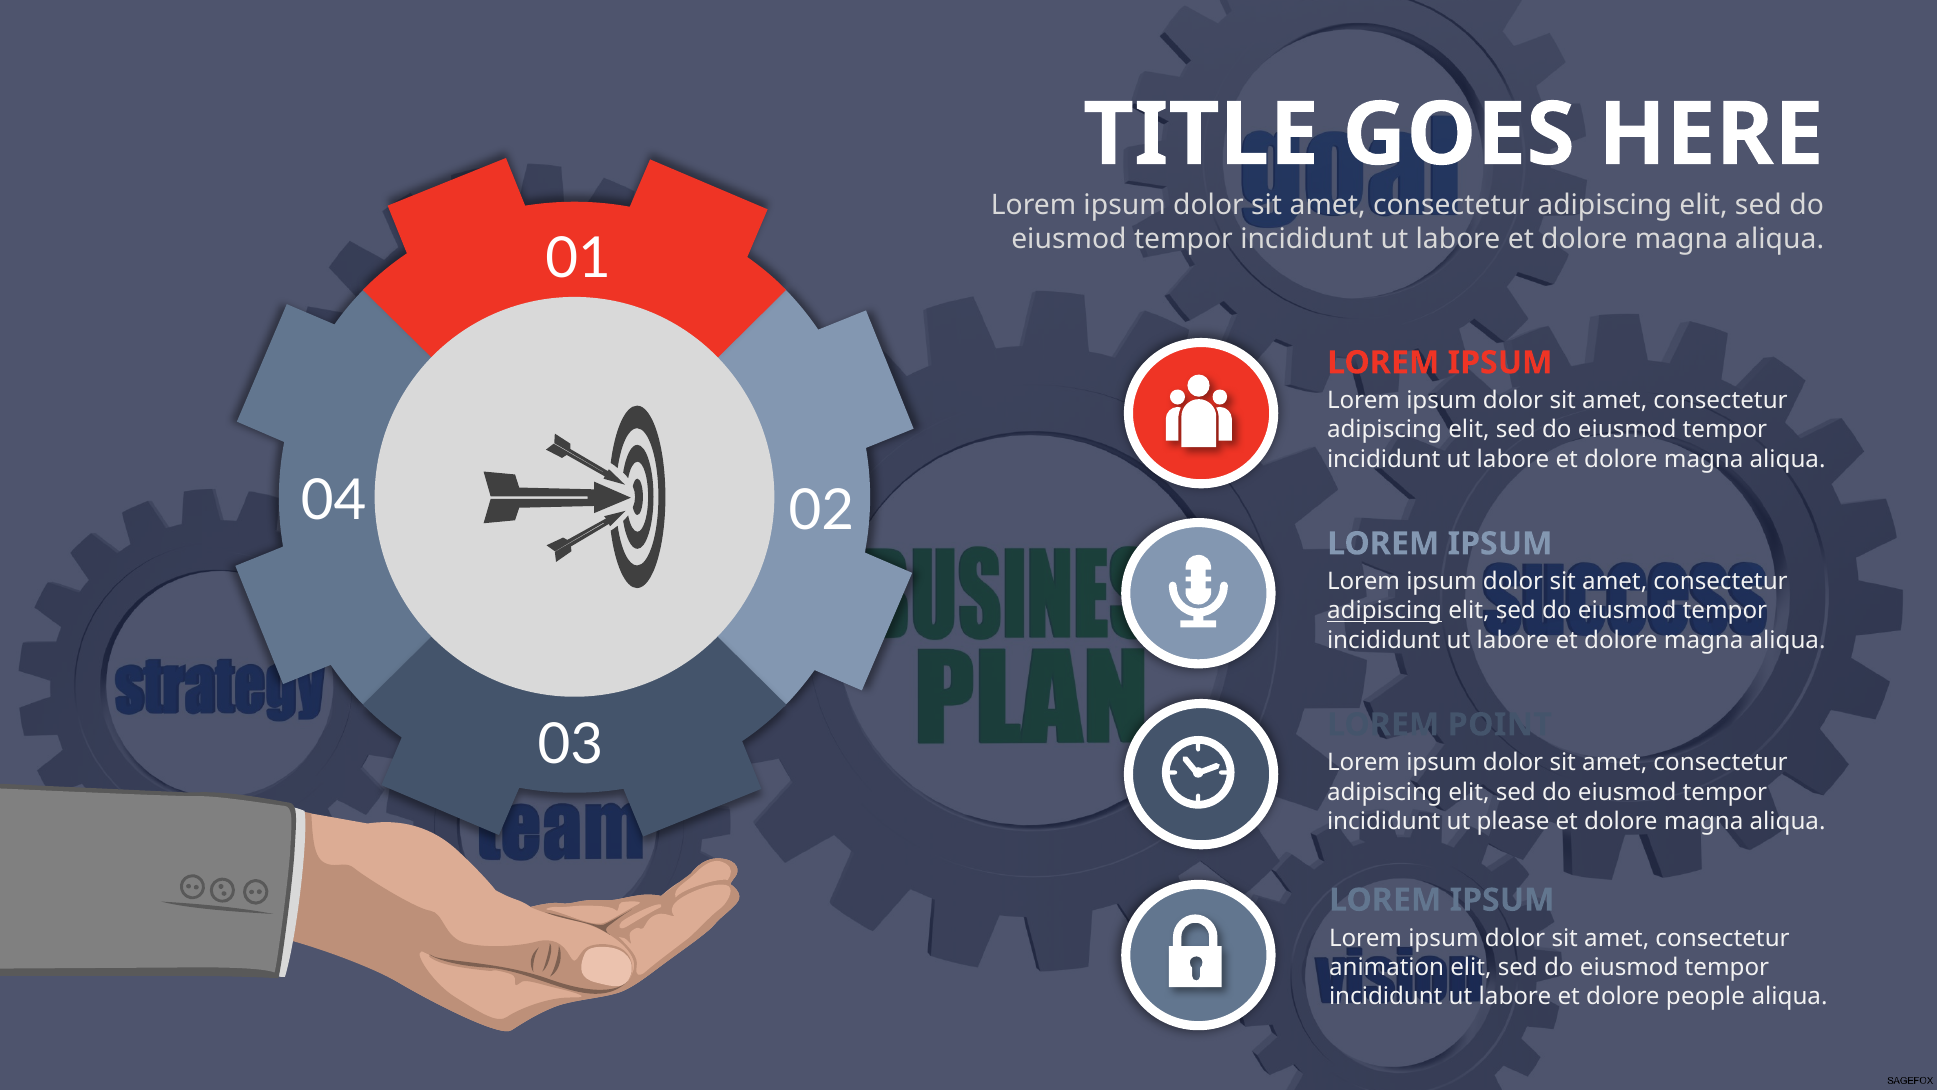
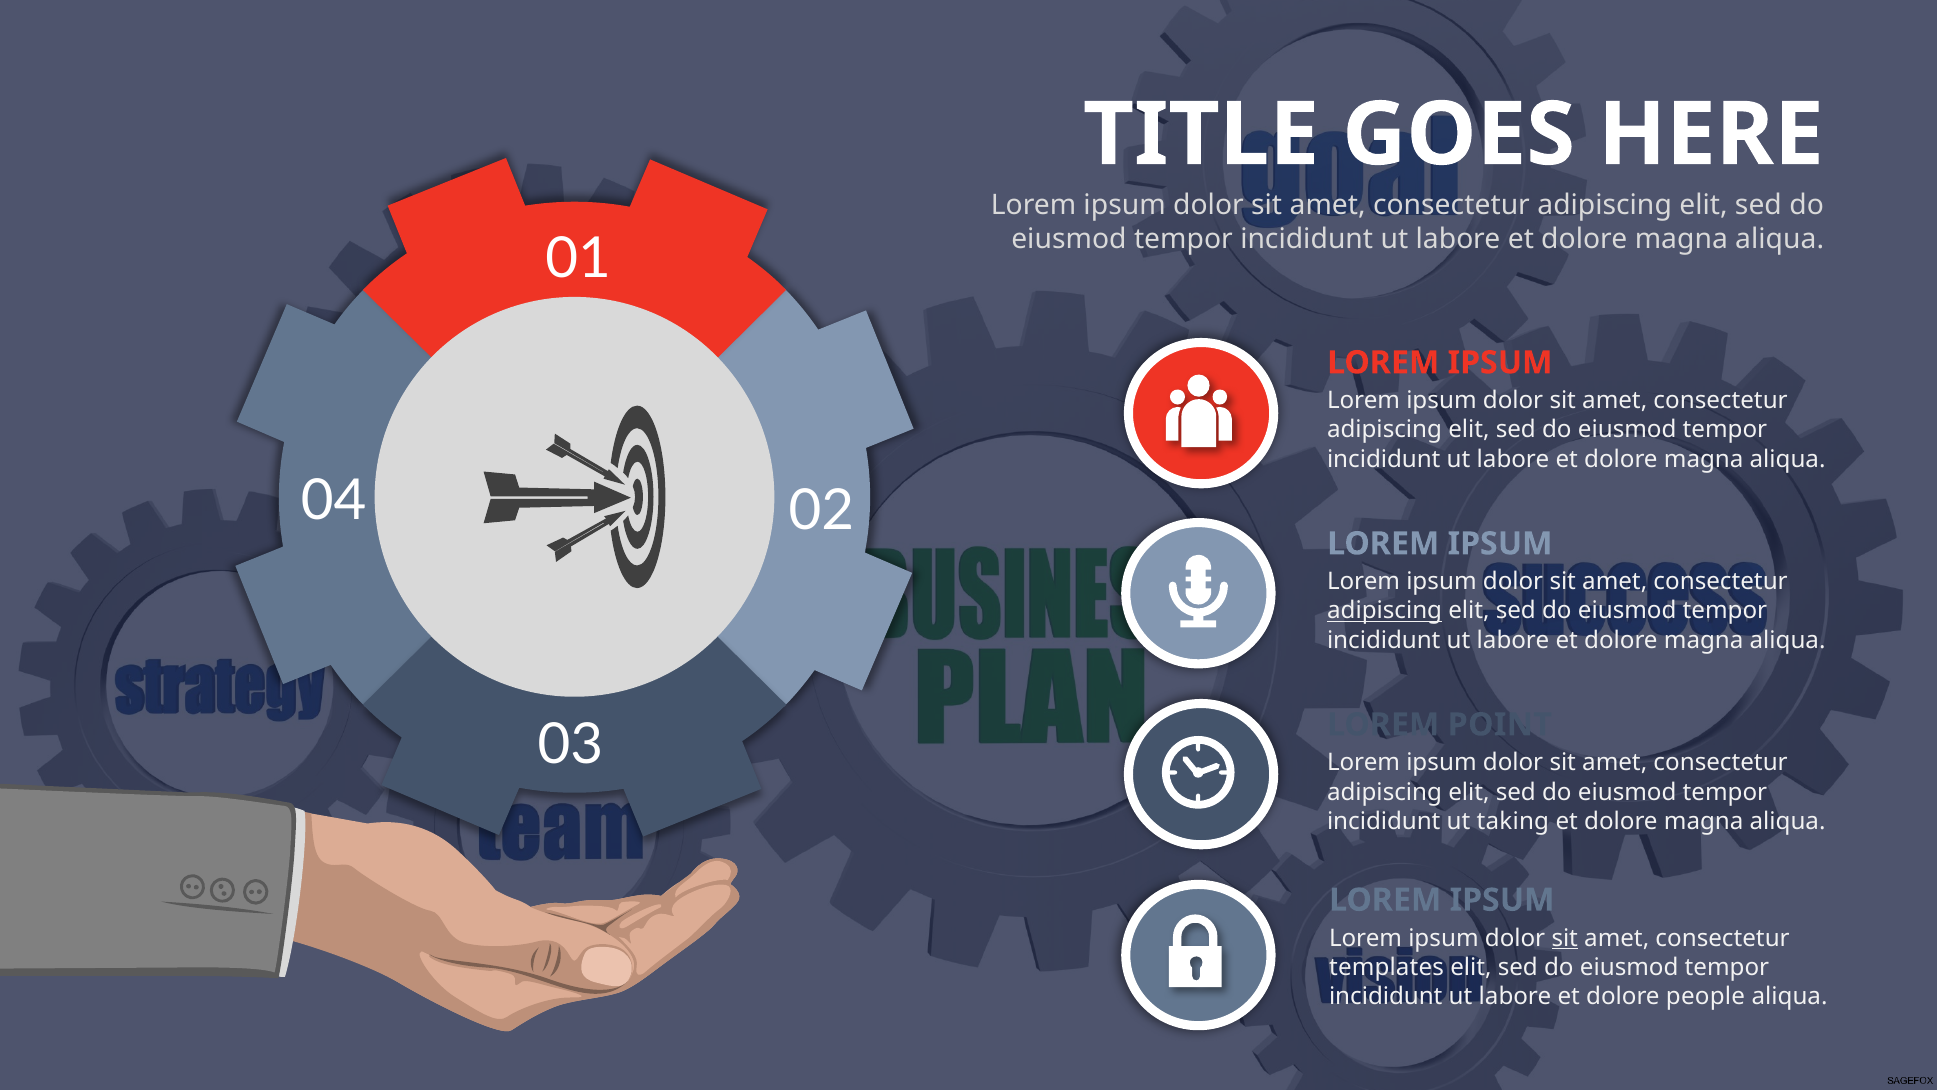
please: please -> taking
sit at (1565, 938) underline: none -> present
animation: animation -> templates
